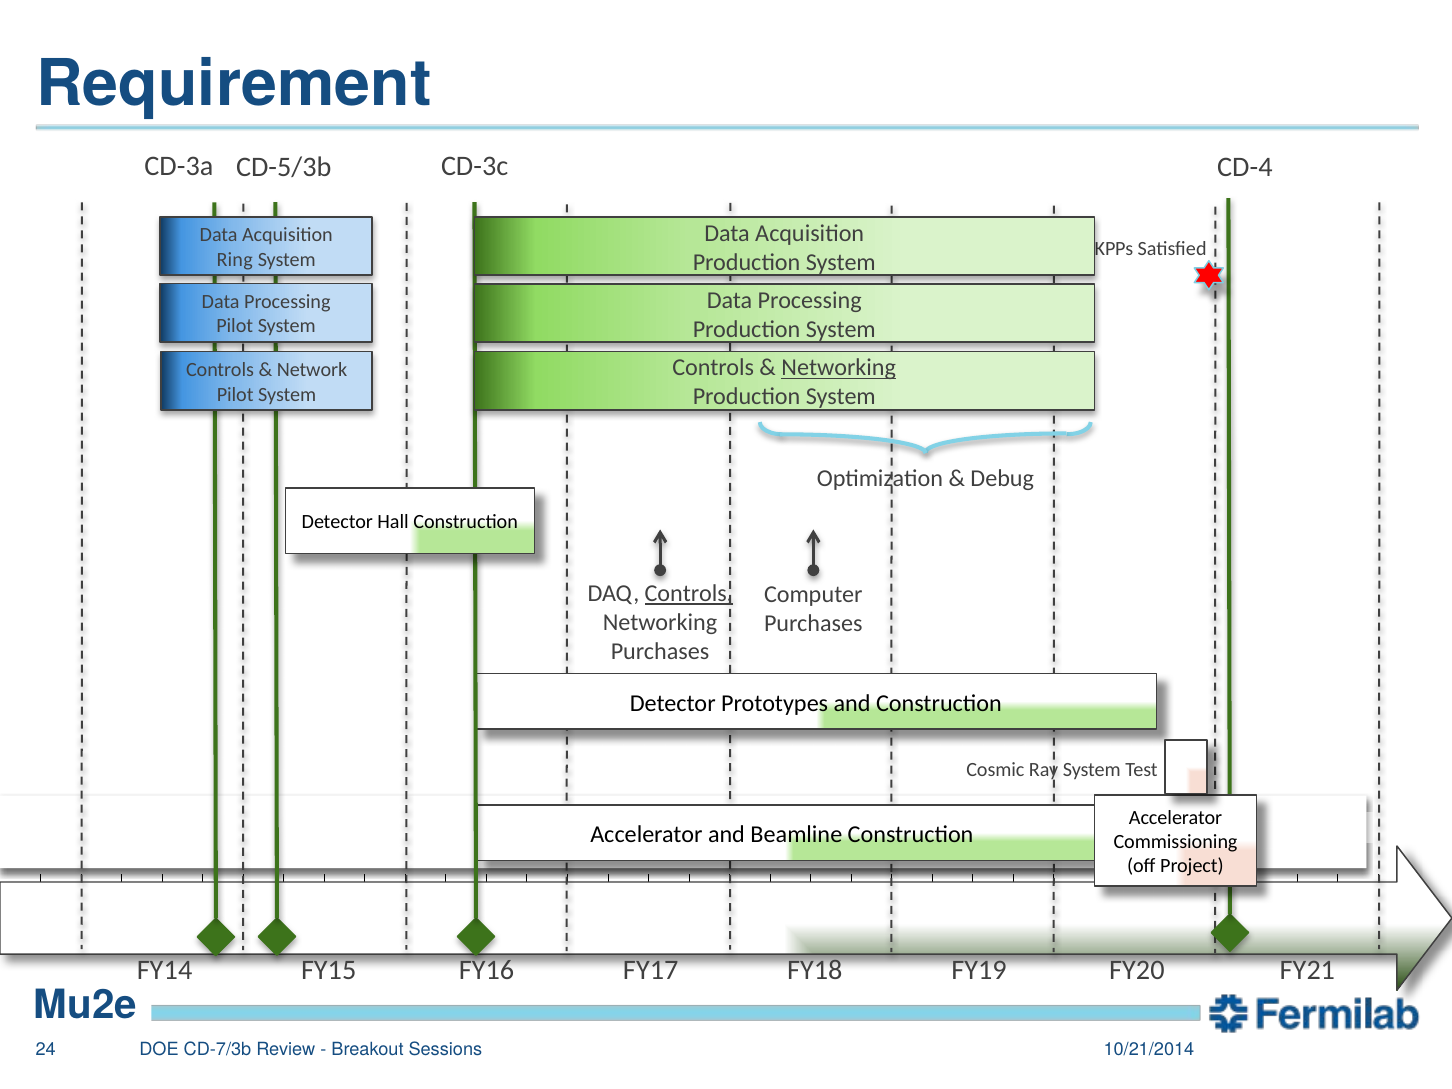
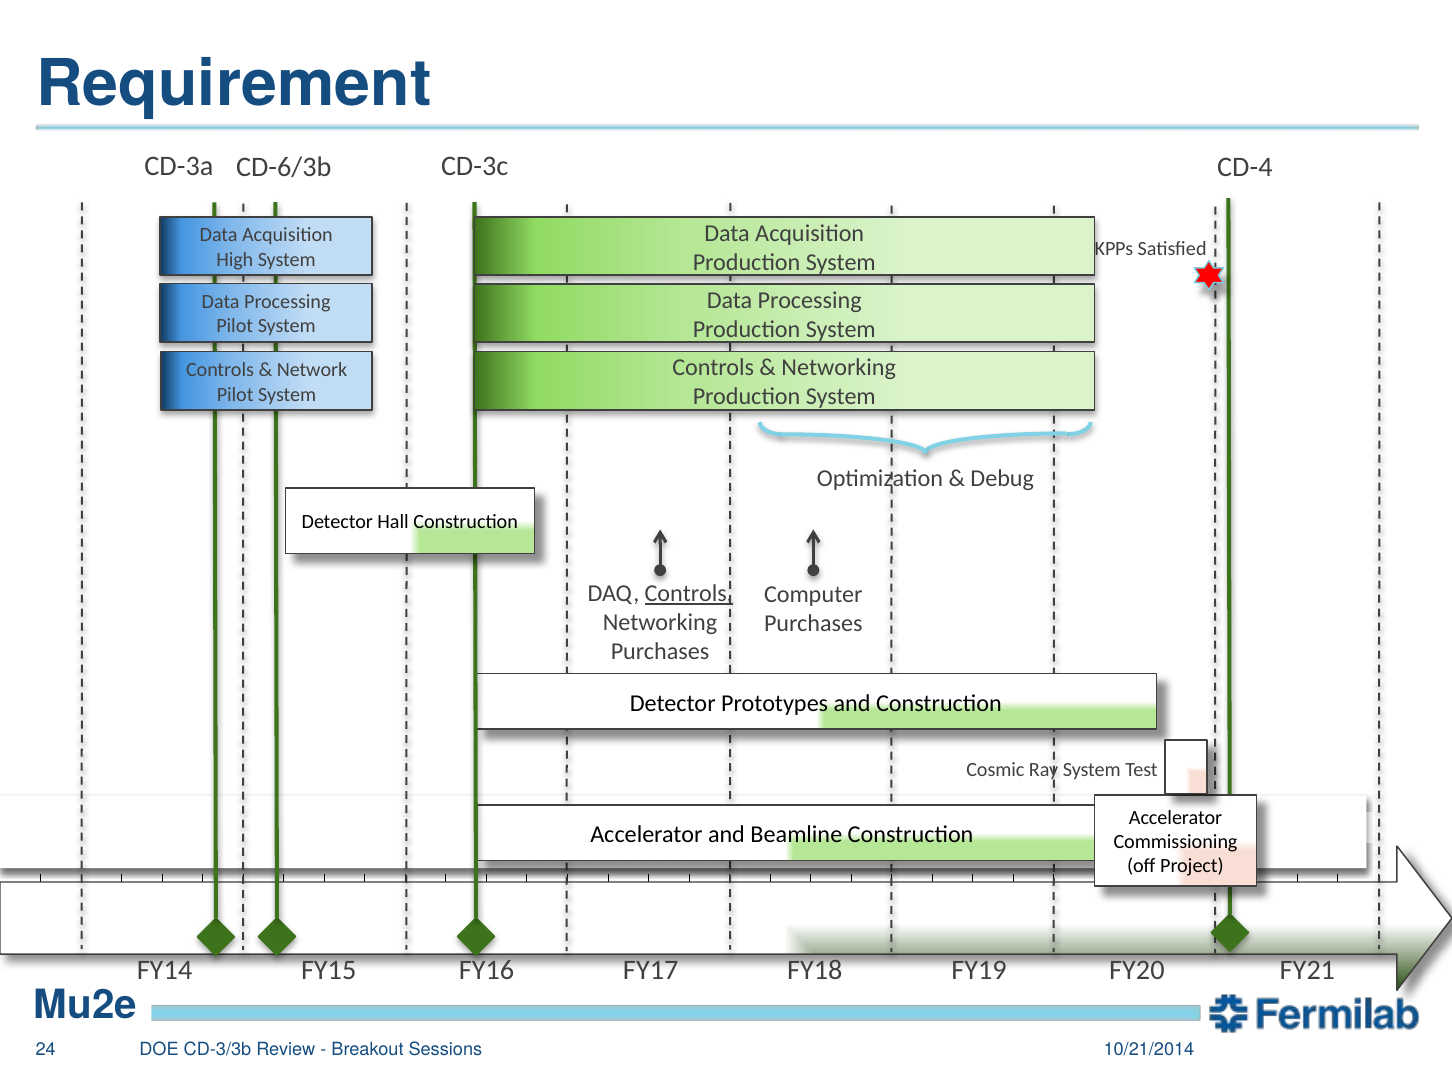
CD-5/3b: CD-5/3b -> CD-6/3b
Ring: Ring -> High
Networking at (839, 368) underline: present -> none
CD-7/3b: CD-7/3b -> CD-3/3b
